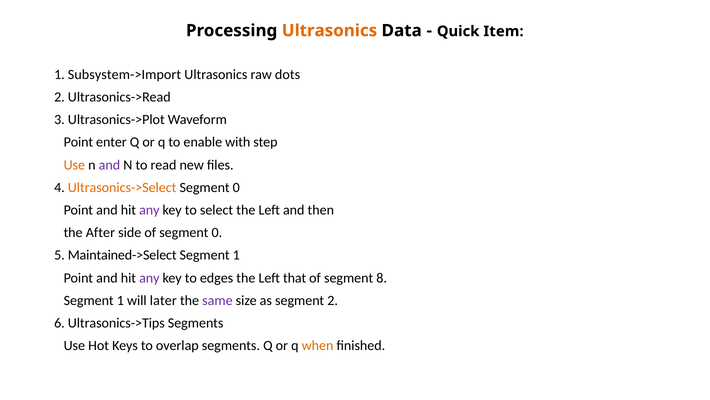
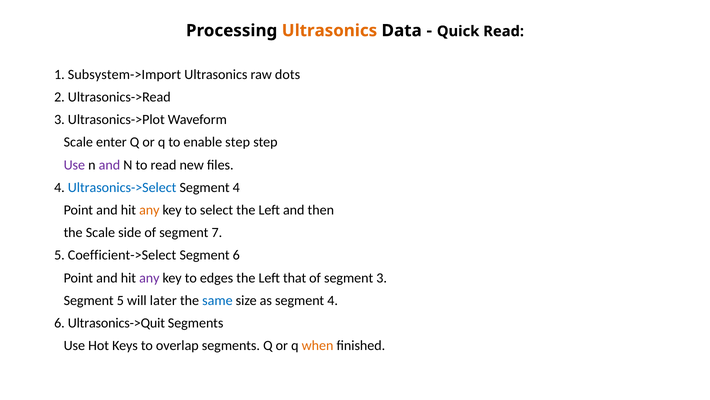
Quick Item: Item -> Read
Point at (78, 142): Point -> Scale
enable with: with -> step
Use at (74, 165) colour: orange -> purple
Ultrasonics->Select colour: orange -> blue
0 at (236, 187): 0 -> 4
any at (149, 210) colour: purple -> orange
the After: After -> Scale
of segment 0: 0 -> 7
Maintained->Select: Maintained->Select -> Coefficient->Select
1 at (236, 255): 1 -> 6
segment 8: 8 -> 3
1 at (120, 300): 1 -> 5
same colour: purple -> blue
as segment 2: 2 -> 4
Ultrasonics->Tips: Ultrasonics->Tips -> Ultrasonics->Quit
